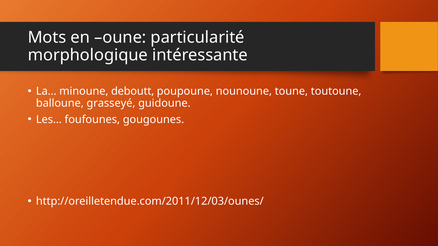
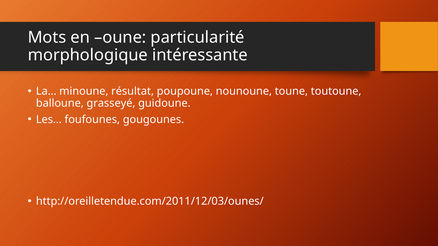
deboutt: deboutt -> résultat
